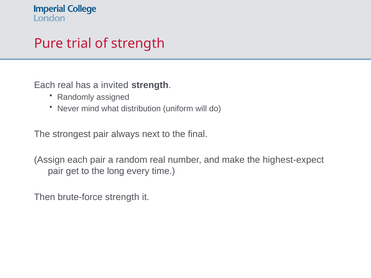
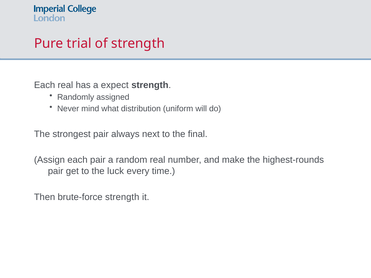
invited: invited -> expect
highest-expect: highest-expect -> highest-rounds
long: long -> luck
